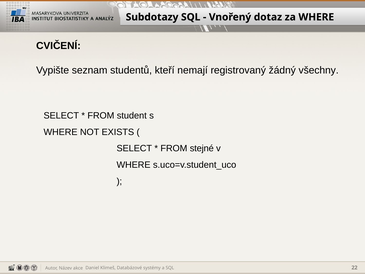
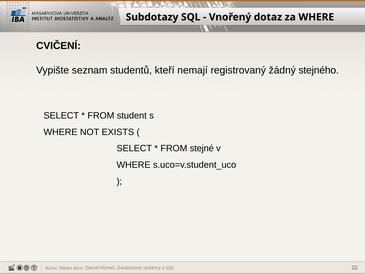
všechny: všechny -> stejného
